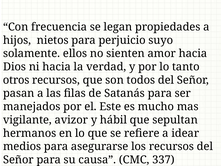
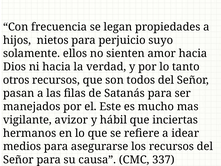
sepultan: sepultan -> inciertas
